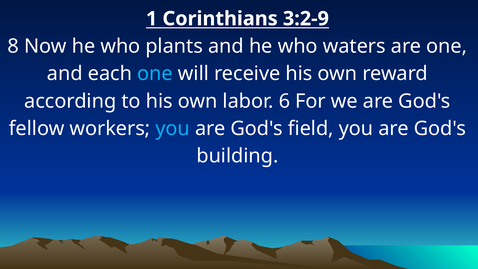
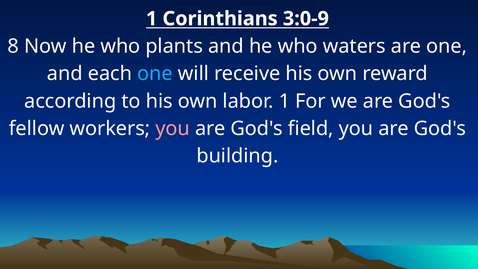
3:2-9: 3:2-9 -> 3:0-9
labor 6: 6 -> 1
you at (173, 129) colour: light blue -> pink
